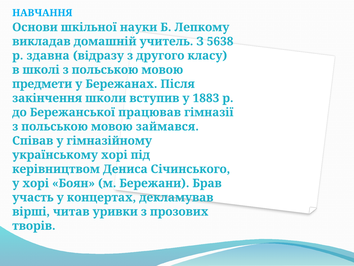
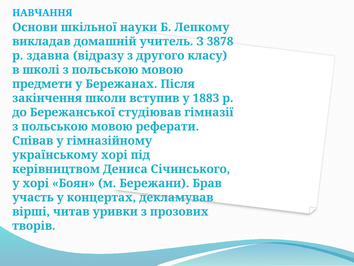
5638: 5638 -> 3878
працював: працював -> студіював
займався: займався -> реферати
